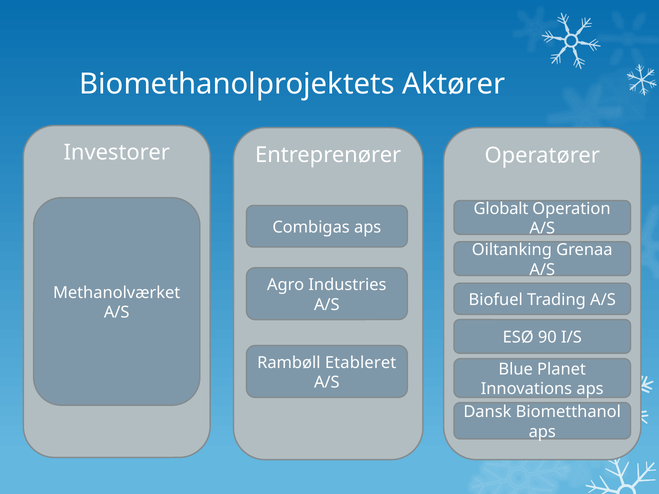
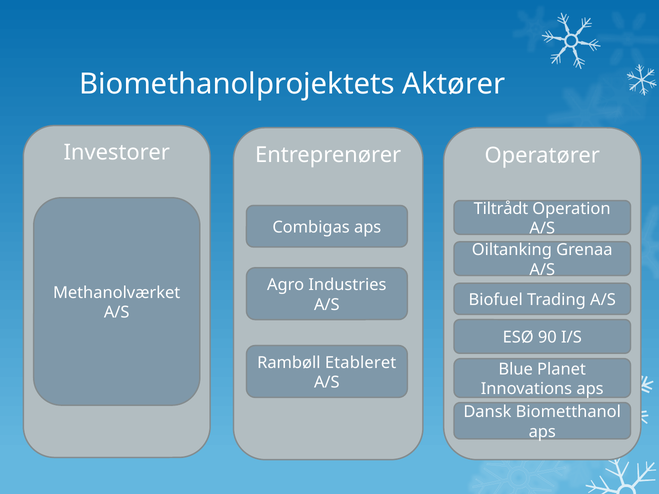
Globalt: Globalt -> Tiltrådt
